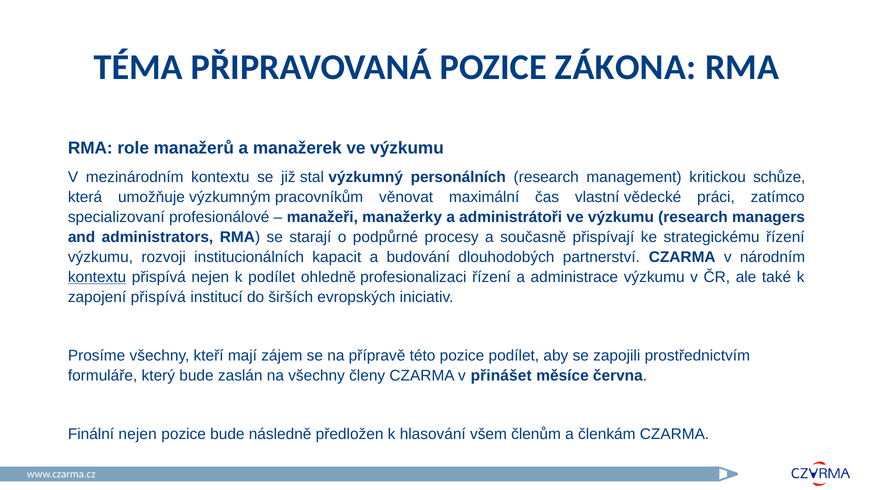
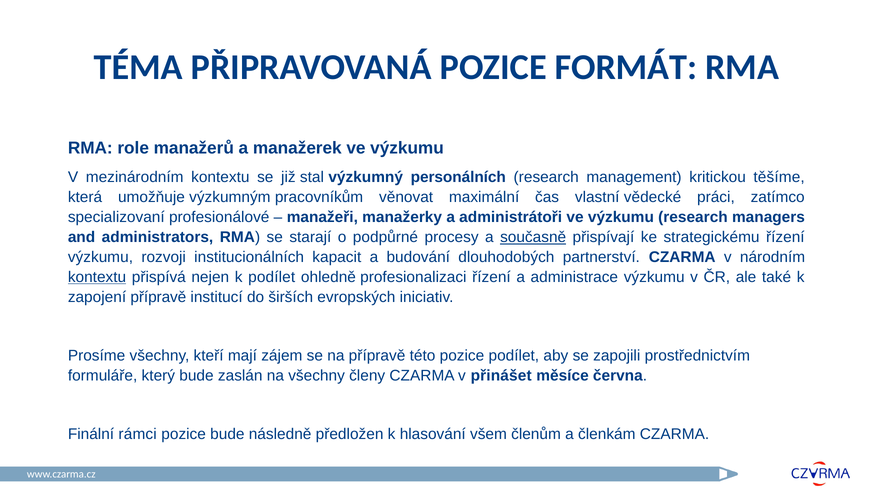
ZÁKONA: ZÁKONA -> FORMÁT
schůze: schůze -> těšíme
současně underline: none -> present
zapojení přispívá: přispívá -> přípravě
Finální nejen: nejen -> rámci
